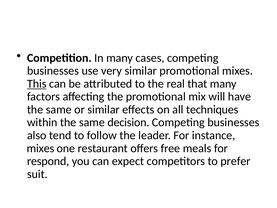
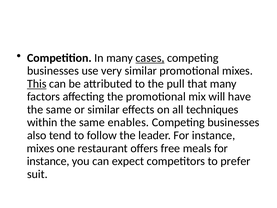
cases underline: none -> present
real: real -> pull
decision: decision -> enables
respond at (48, 161): respond -> instance
